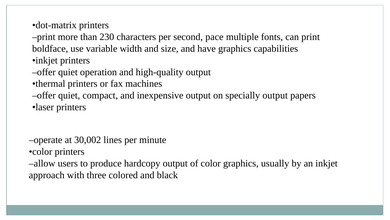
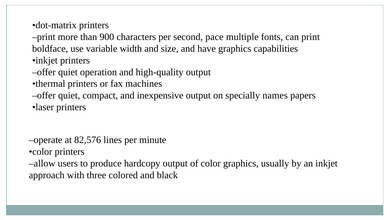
230: 230 -> 900
specially output: output -> names
30,002: 30,002 -> 82,576
